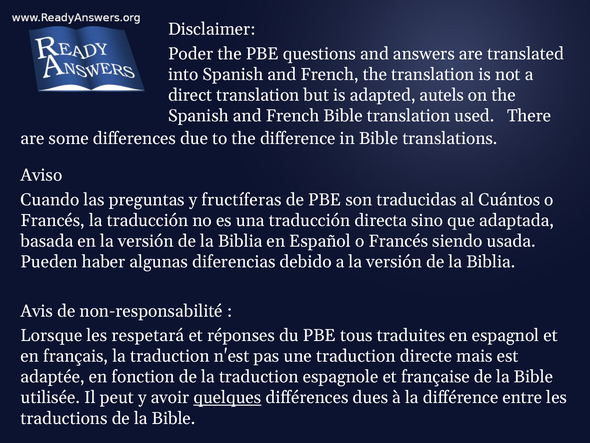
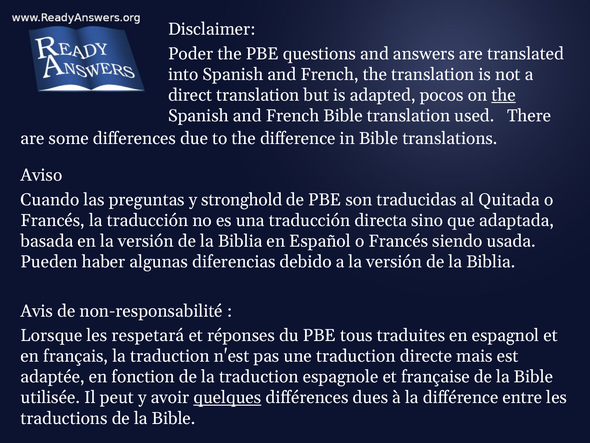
autels: autels -> pocos
the at (504, 95) underline: none -> present
fructíferas: fructíferas -> stronghold
Cuántos: Cuántos -> Quitada
